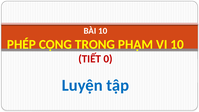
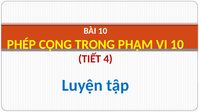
0: 0 -> 4
